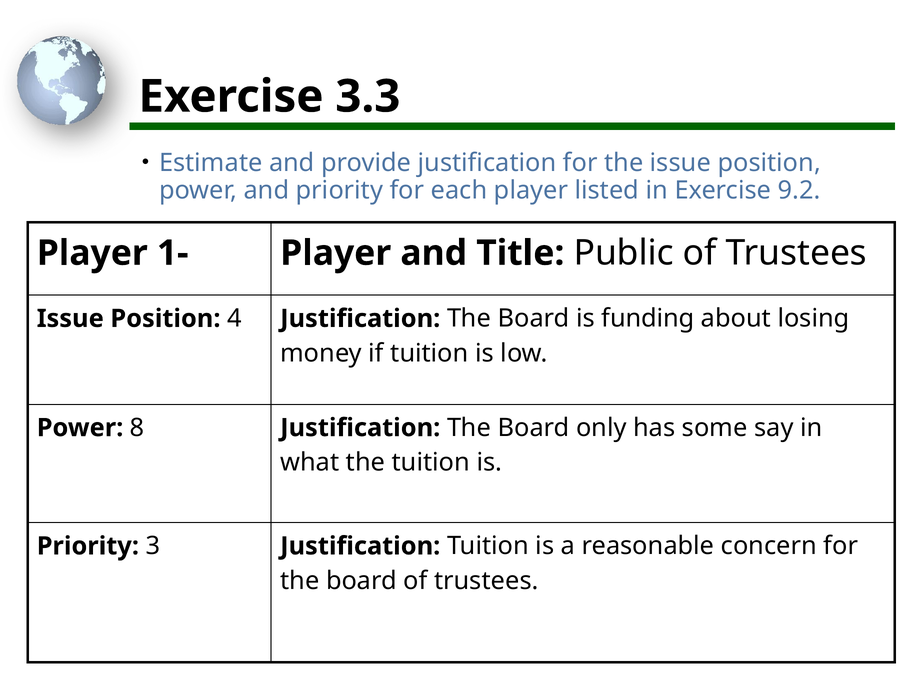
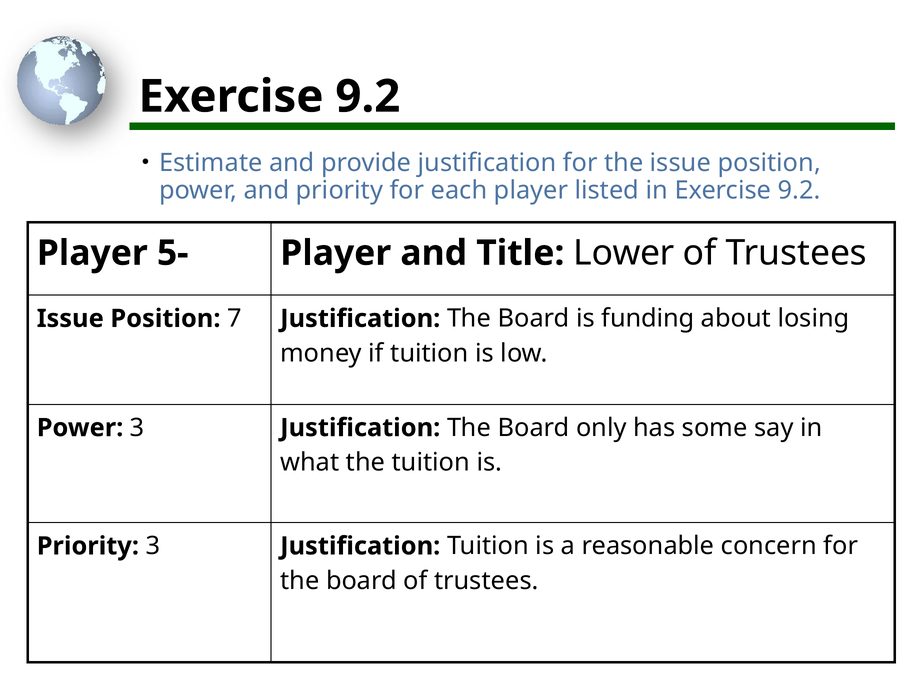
3.3 at (368, 97): 3.3 -> 9.2
1-: 1- -> 5-
Public: Public -> Lower
4: 4 -> 7
Power 8: 8 -> 3
